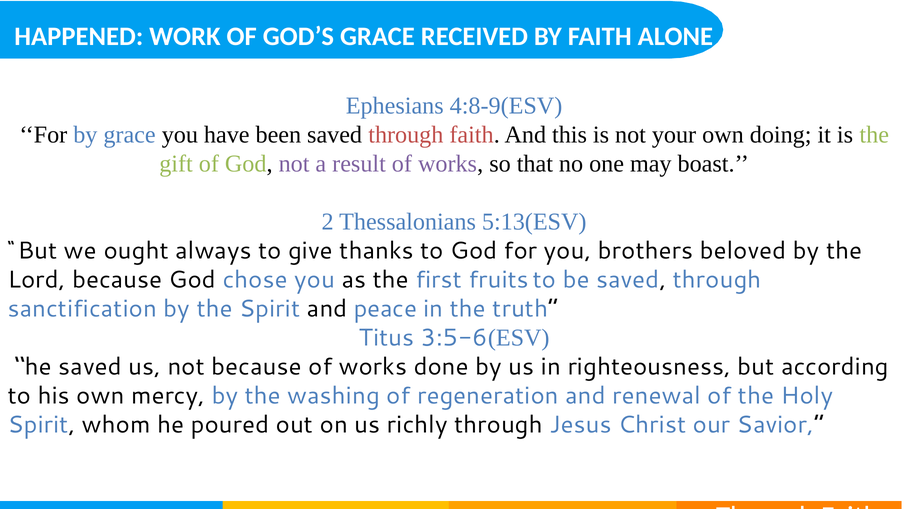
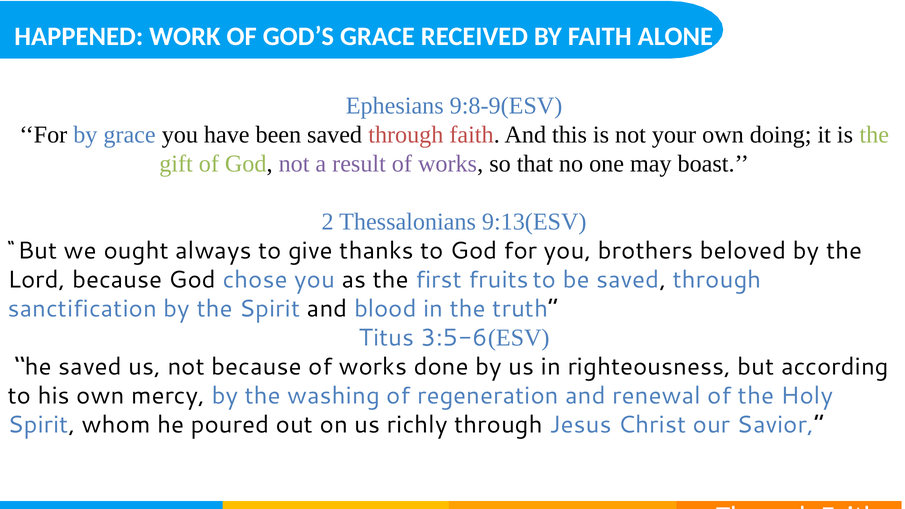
4:8-9(ESV: 4:8-9(ESV -> 9:8-9(ESV
5:13(ESV: 5:13(ESV -> 9:13(ESV
peace: peace -> blood
